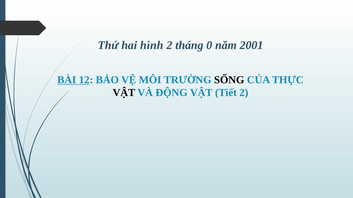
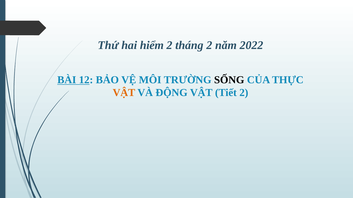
hình: hình -> hiểm
tháng 0: 0 -> 2
2001: 2001 -> 2022
VẬT at (124, 93) colour: black -> orange
